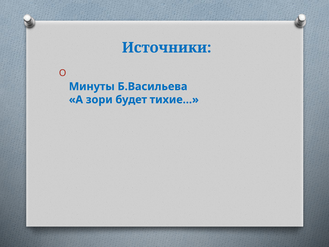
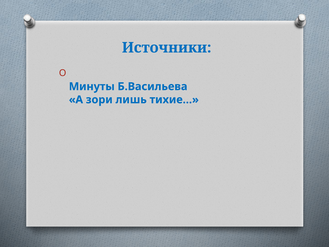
будет: будет -> лишь
